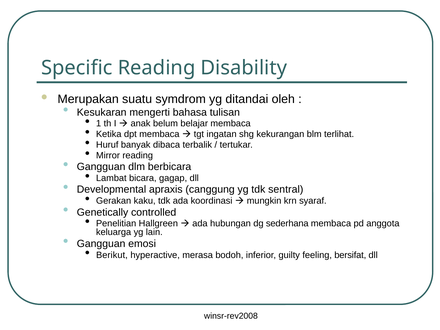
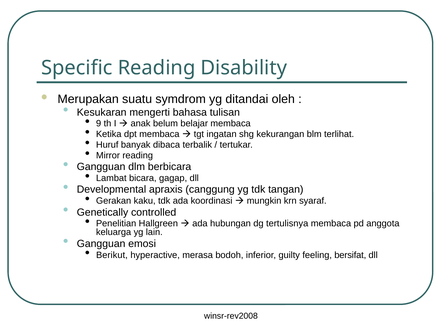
1: 1 -> 9
sentral: sentral -> tangan
sederhana: sederhana -> tertulisnya
